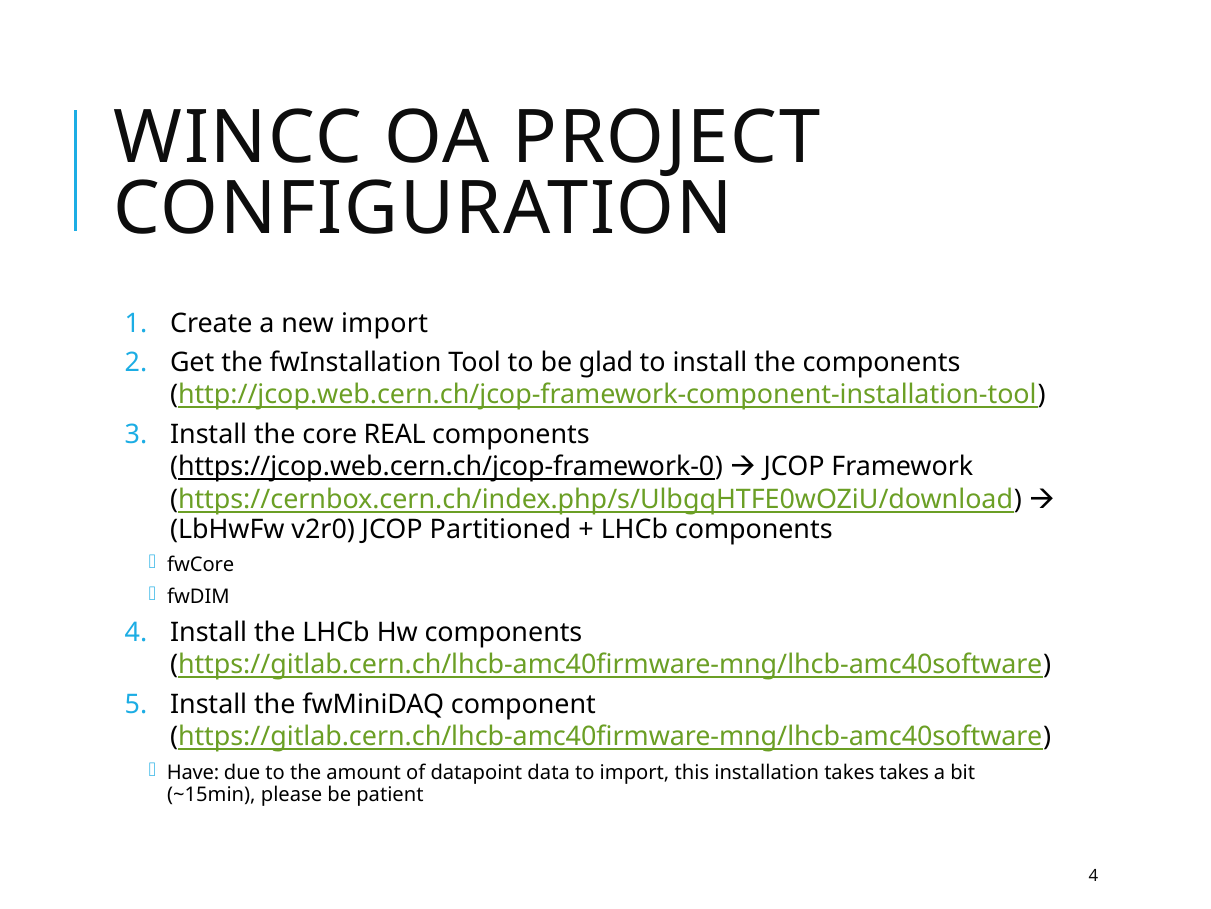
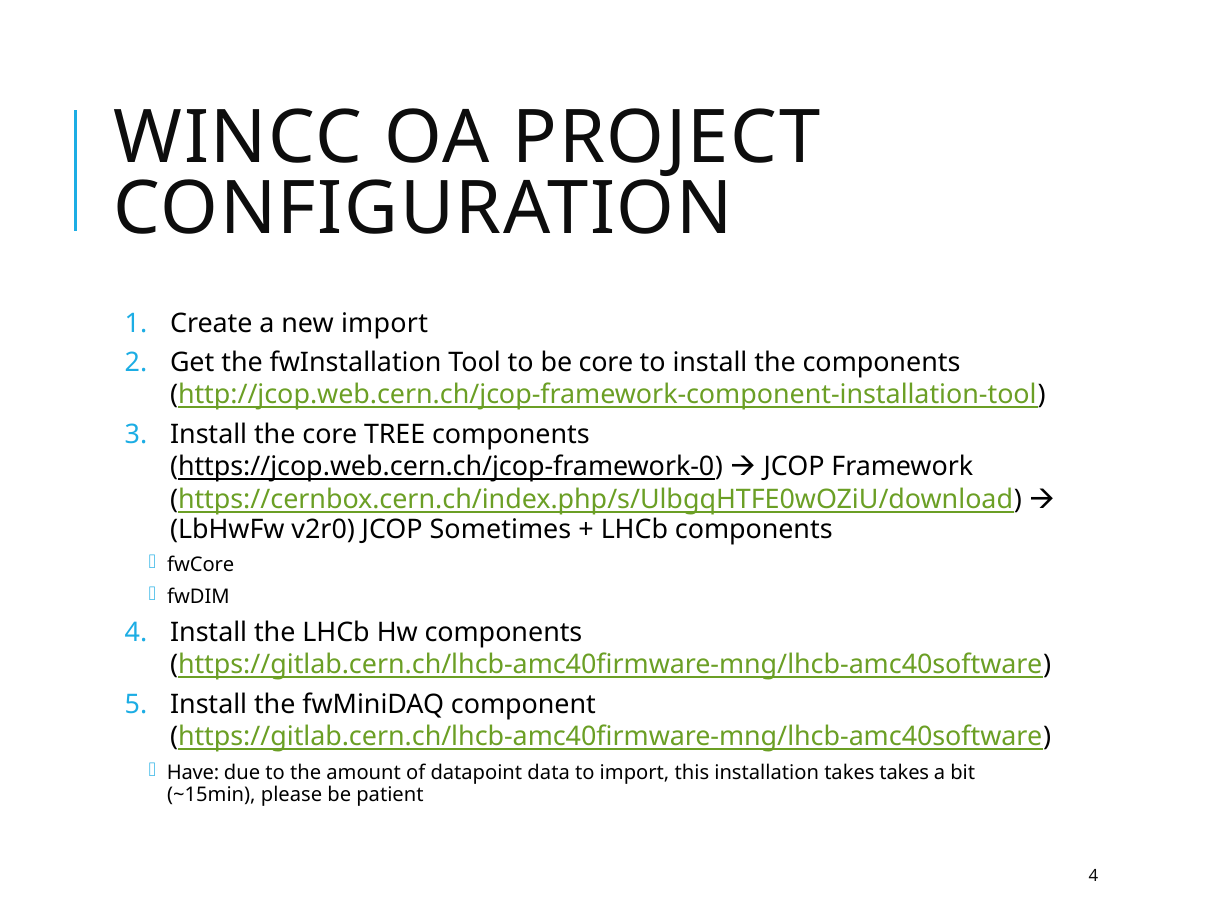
be glad: glad -> core
REAL: REAL -> TREE
Partitioned: Partitioned -> Sometimes
